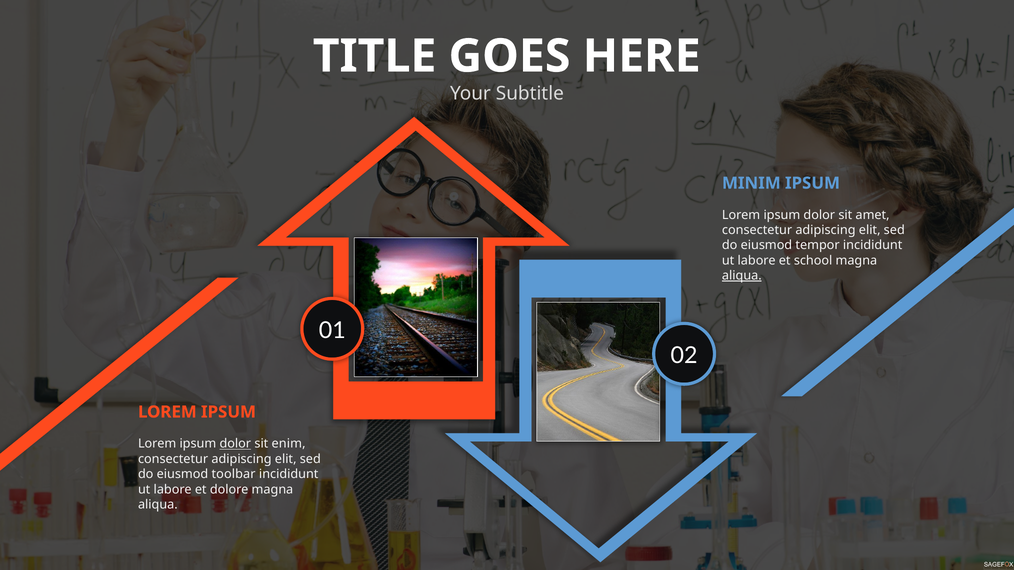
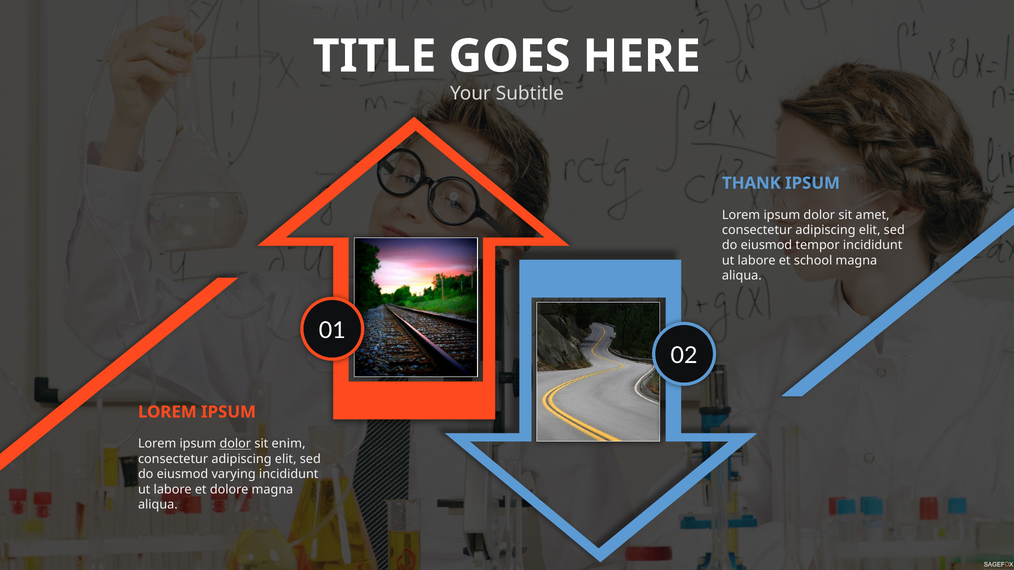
MINIM: MINIM -> THANK
aliqua at (742, 276) underline: present -> none
toolbar: toolbar -> varying
